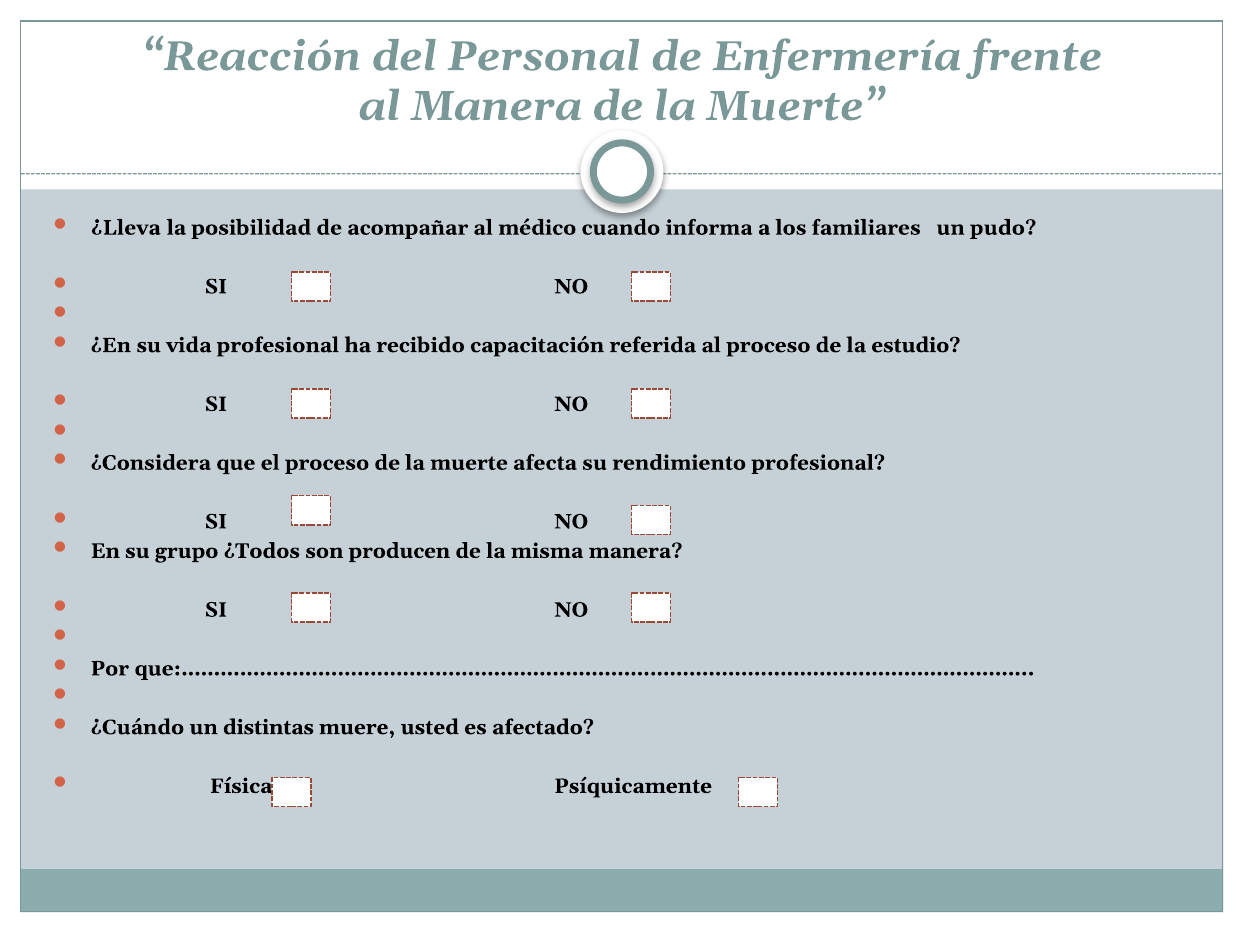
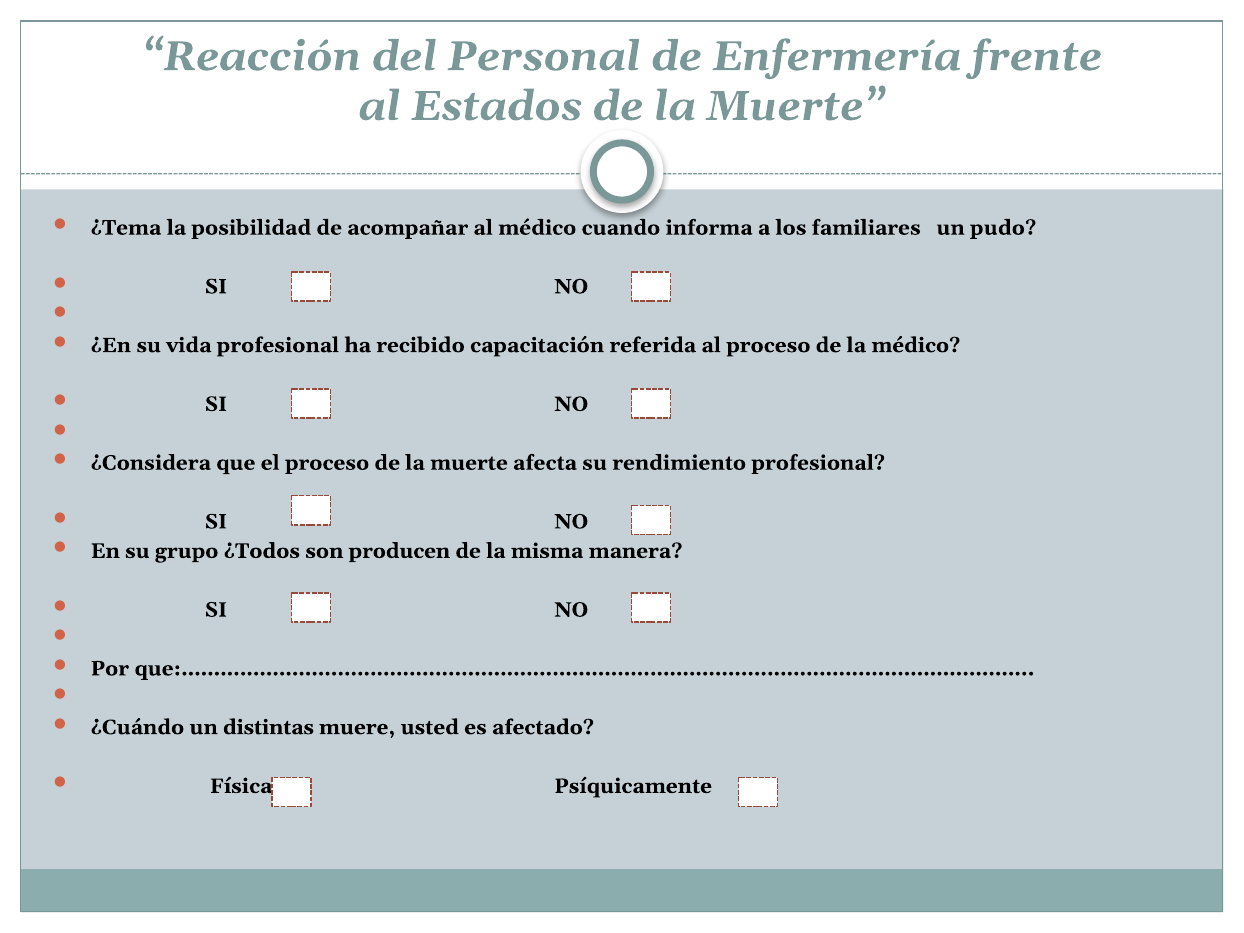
al Manera: Manera -> Estados
¿Lleva: ¿Lleva -> ¿Tema
la estudio: estudio -> médico
